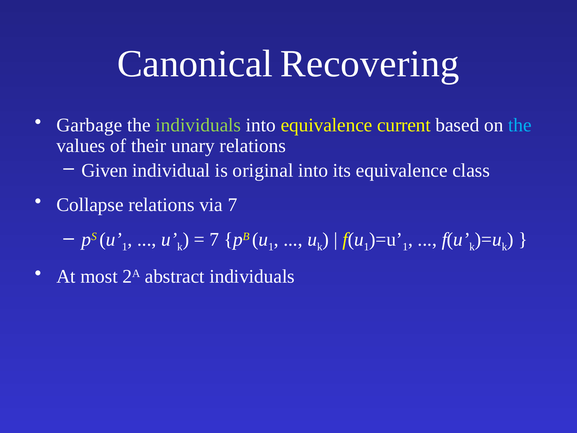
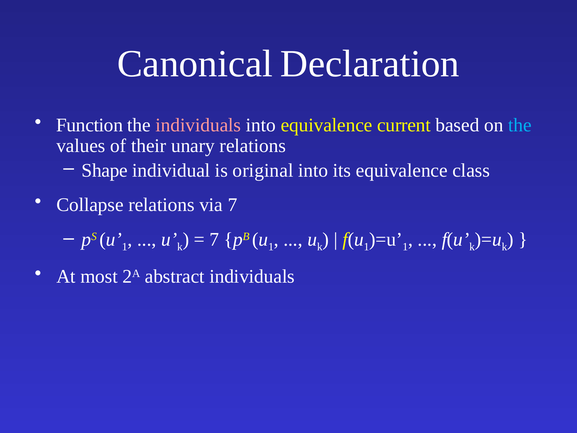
Recovering: Recovering -> Declaration
Garbage: Garbage -> Function
individuals at (198, 125) colour: light green -> pink
Given: Given -> Shape
